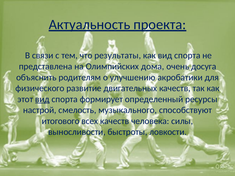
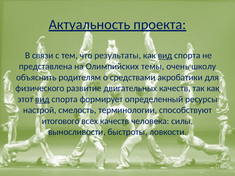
вид at (165, 56) underline: none -> present
дома: дома -> темы
досуга: досуга -> школу
улучшению: улучшению -> средствами
музыкального: музыкального -> терминологии
